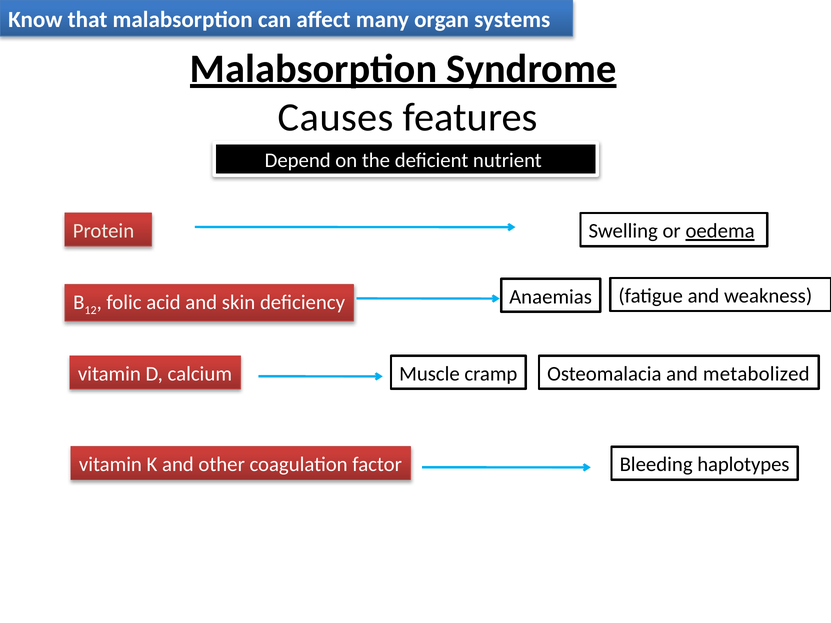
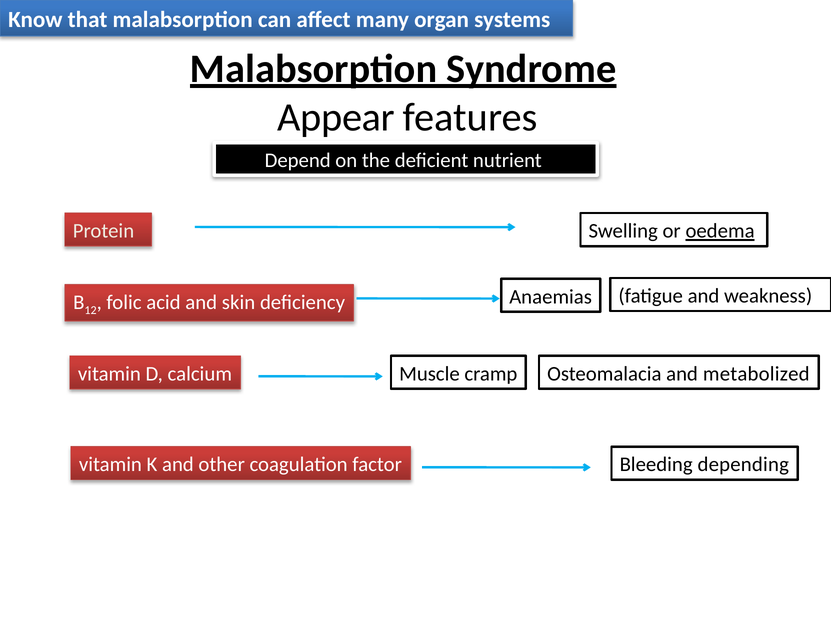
Causes: Causes -> Appear
haplotypes: haplotypes -> depending
